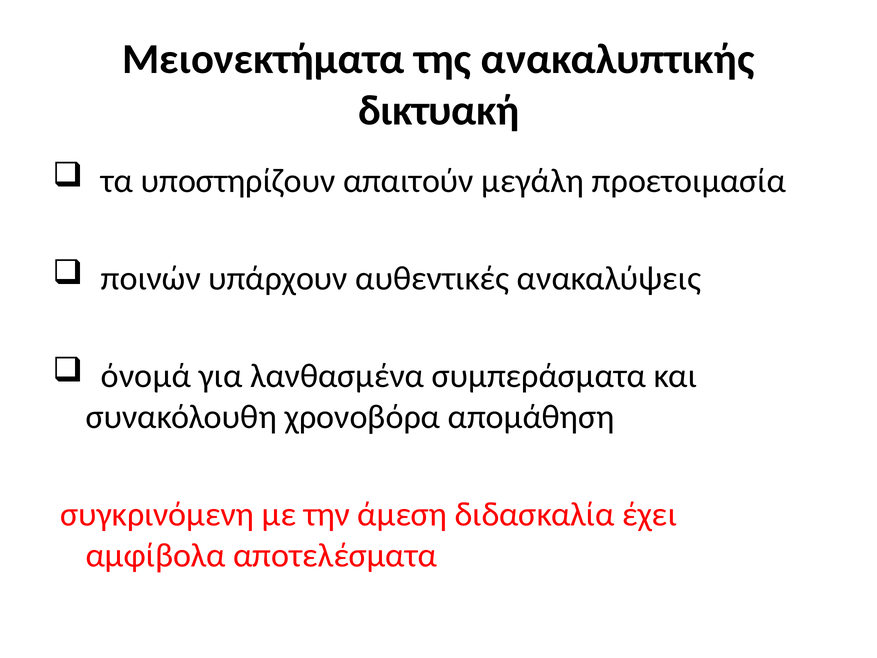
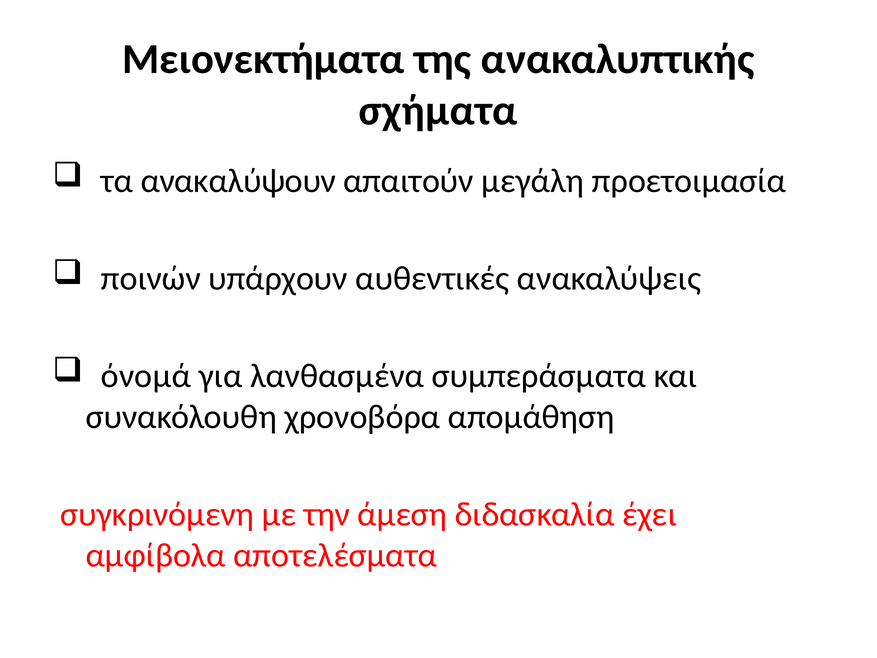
δικτυακή: δικτυακή -> σχήματα
υποστηρίζουν: υποστηρίζουν -> ανακαλύψουν
